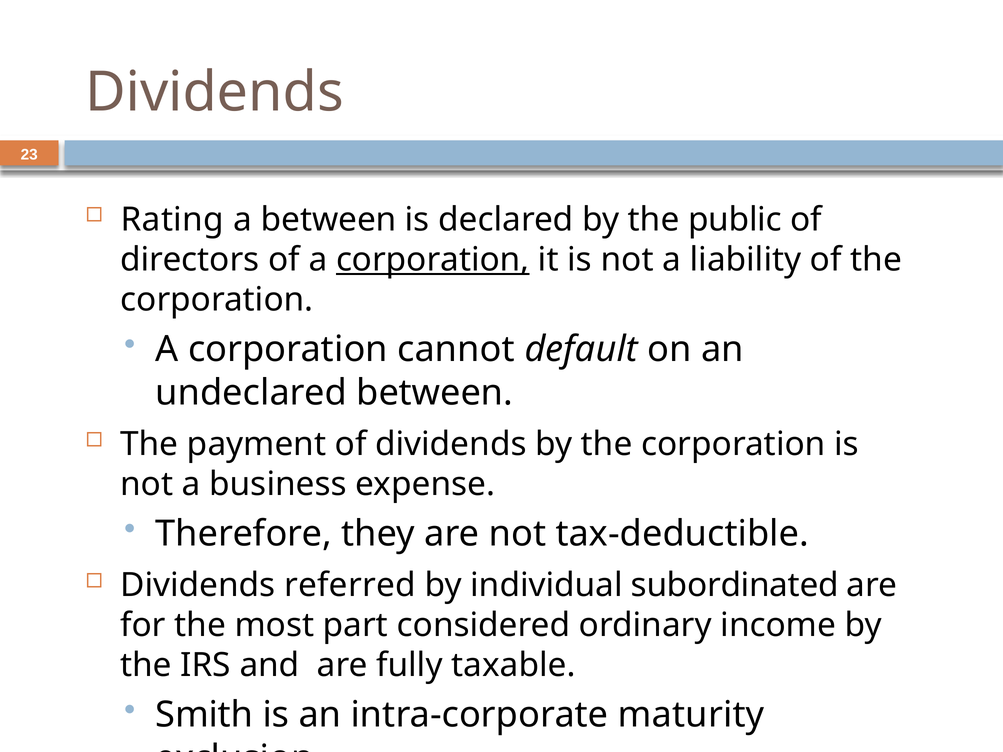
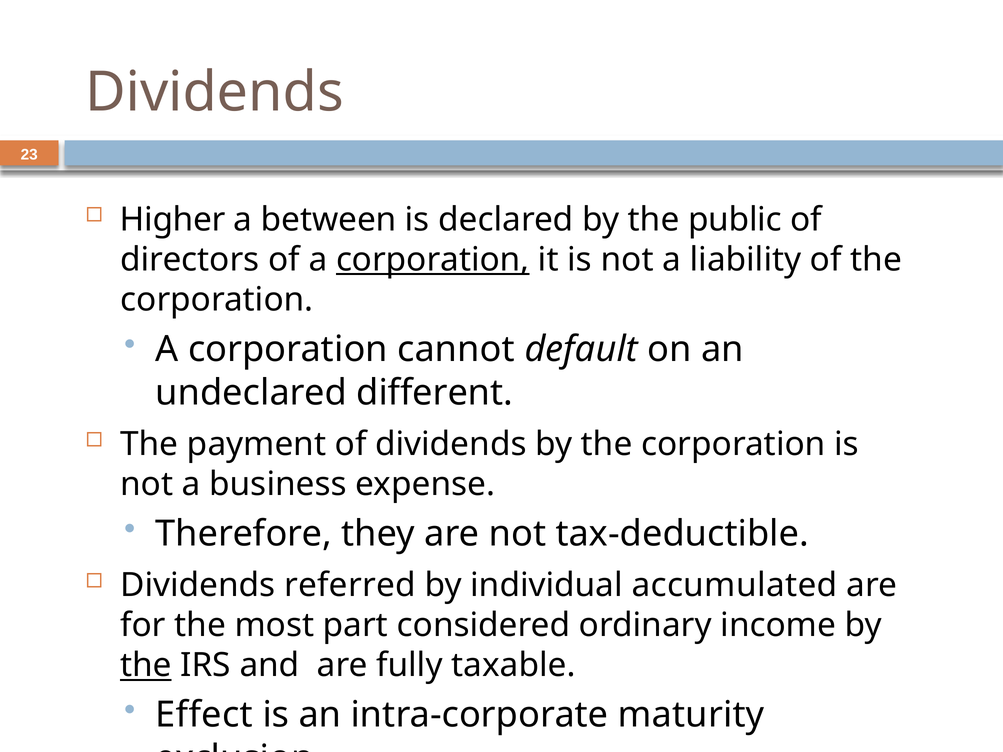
Rating: Rating -> Higher
undeclared between: between -> different
subordinated: subordinated -> accumulated
the at (146, 666) underline: none -> present
Smith: Smith -> Effect
